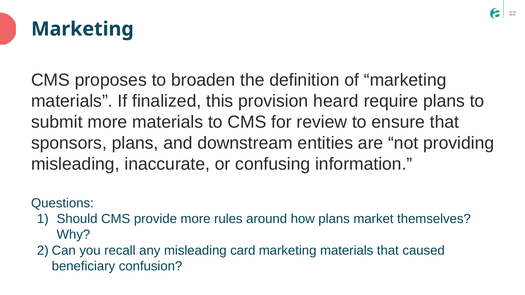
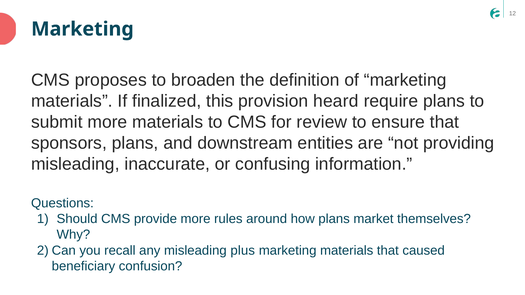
card: card -> plus
